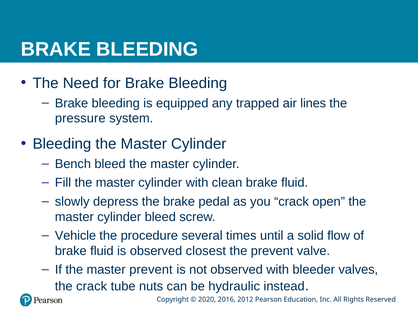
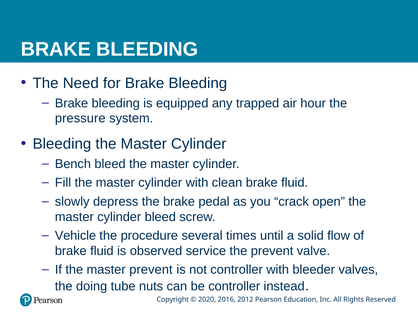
lines: lines -> hour
closest: closest -> service
not observed: observed -> controller
the crack: crack -> doing
be hydraulic: hydraulic -> controller
